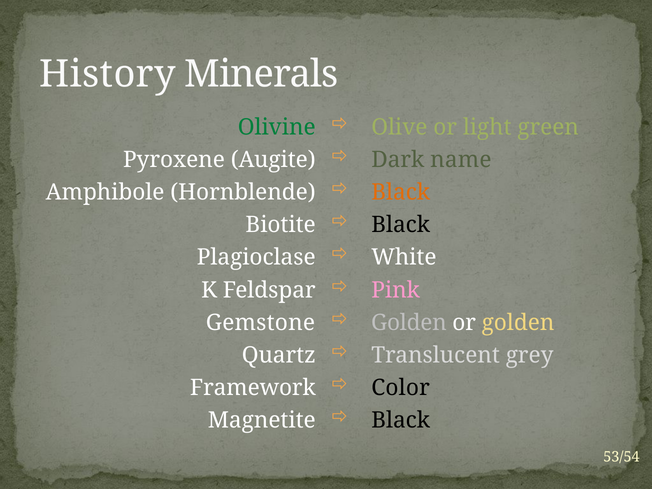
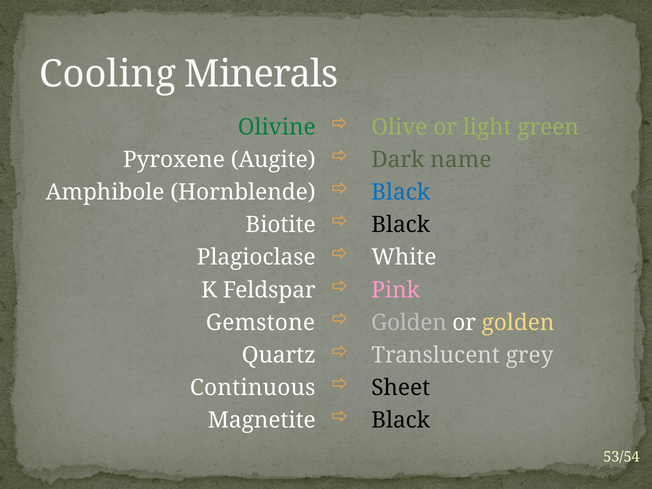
History: History -> Cooling
Black at (401, 192) colour: orange -> blue
Color: Color -> Sheet
Framework: Framework -> Continuous
